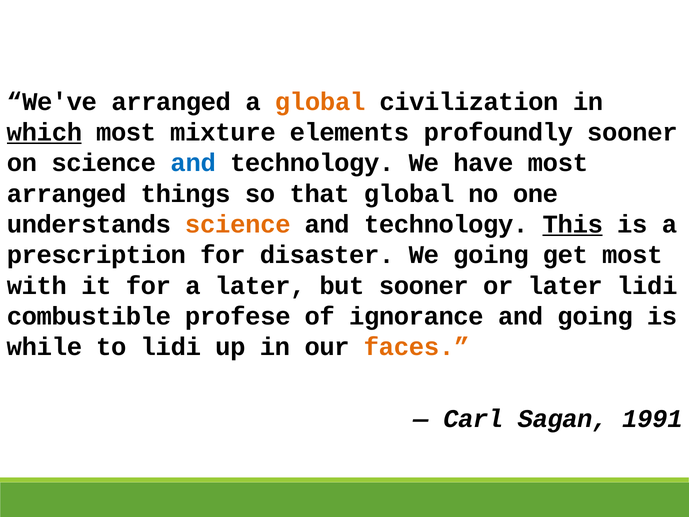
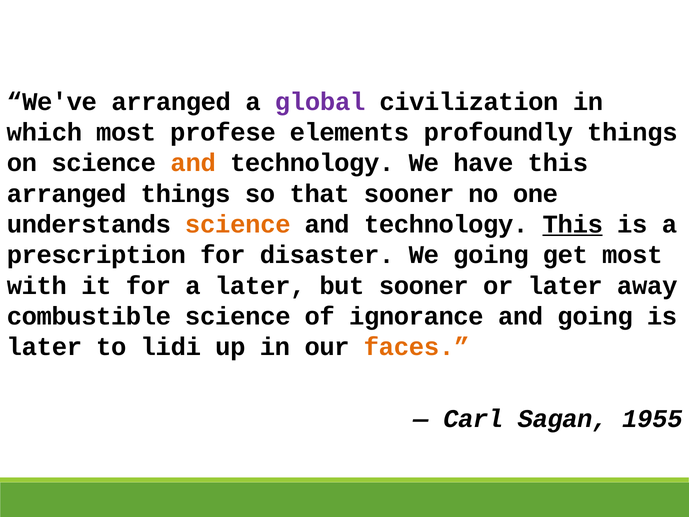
global at (320, 102) colour: orange -> purple
which underline: present -> none
mixture: mixture -> profese
profoundly sooner: sooner -> things
and at (193, 163) colour: blue -> orange
have most: most -> this
that global: global -> sooner
later lidi: lidi -> away
combustible profese: profese -> science
while at (44, 347): while -> later
1991: 1991 -> 1955
